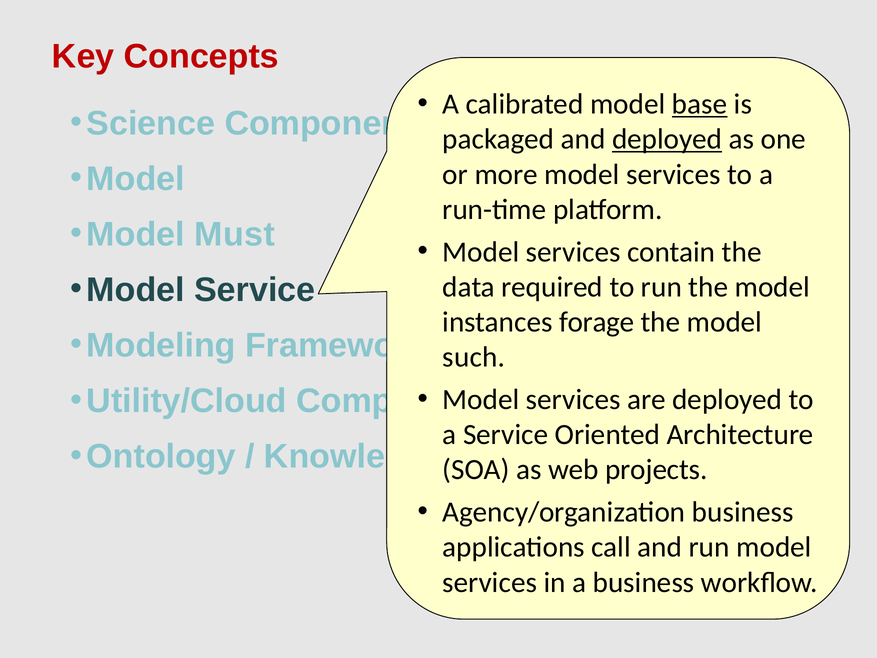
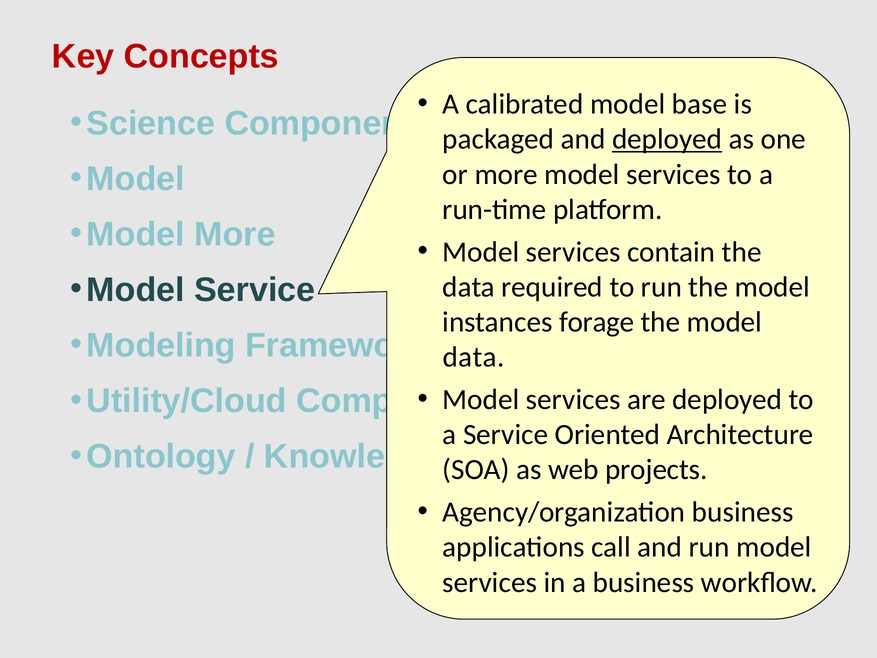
base at (700, 104) underline: present -> none
Model Must: Must -> More
such at (474, 357): such -> data
